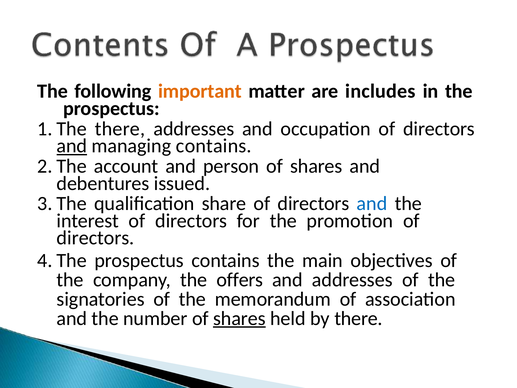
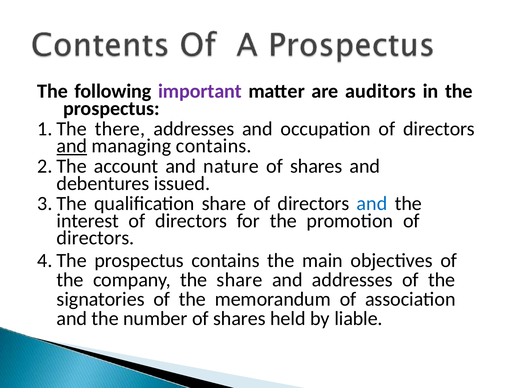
important colour: orange -> purple
includes: includes -> auditors
person: person -> nature
the offers: offers -> share
shares at (239, 318) underline: present -> none
by there: there -> liable
